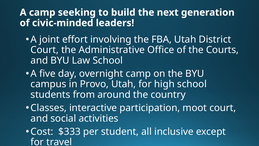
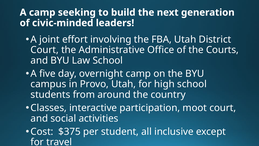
$333: $333 -> $375
